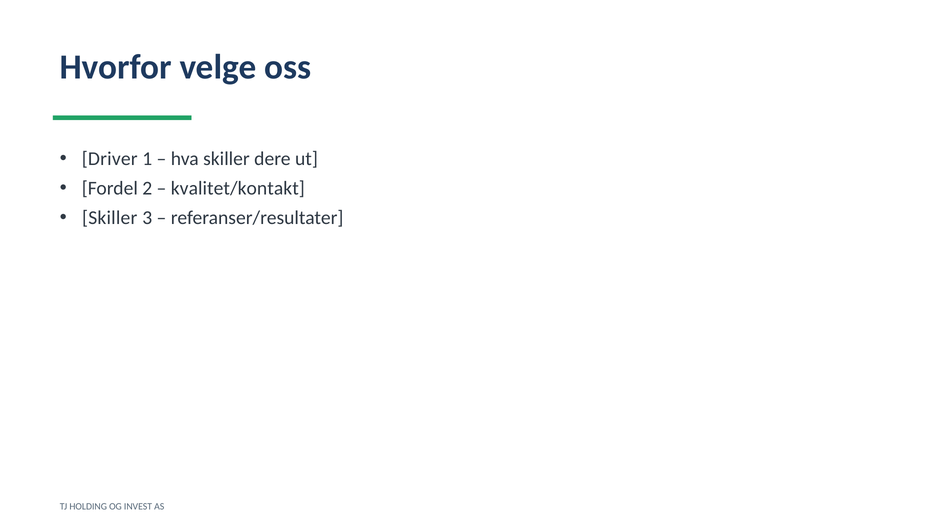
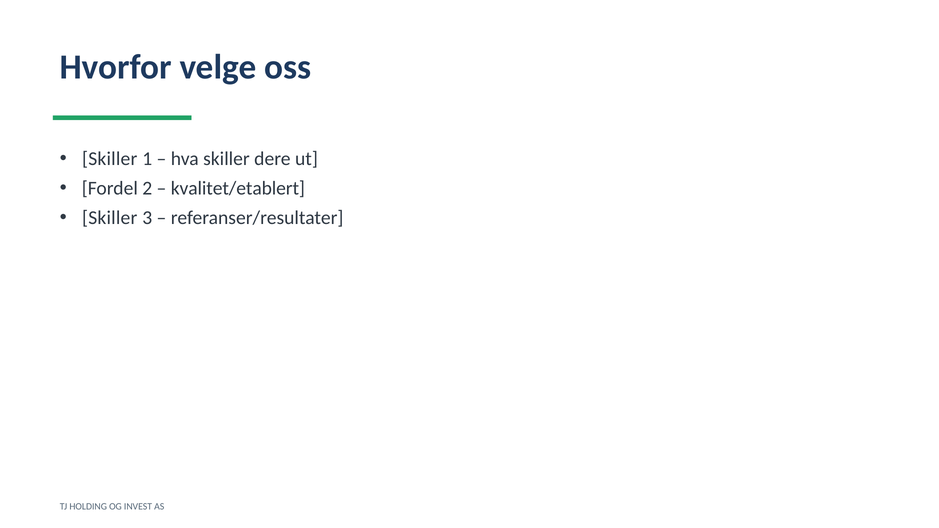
Driver at (110, 159): Driver -> Skiller
kvalitet/kontakt: kvalitet/kontakt -> kvalitet/etablert
